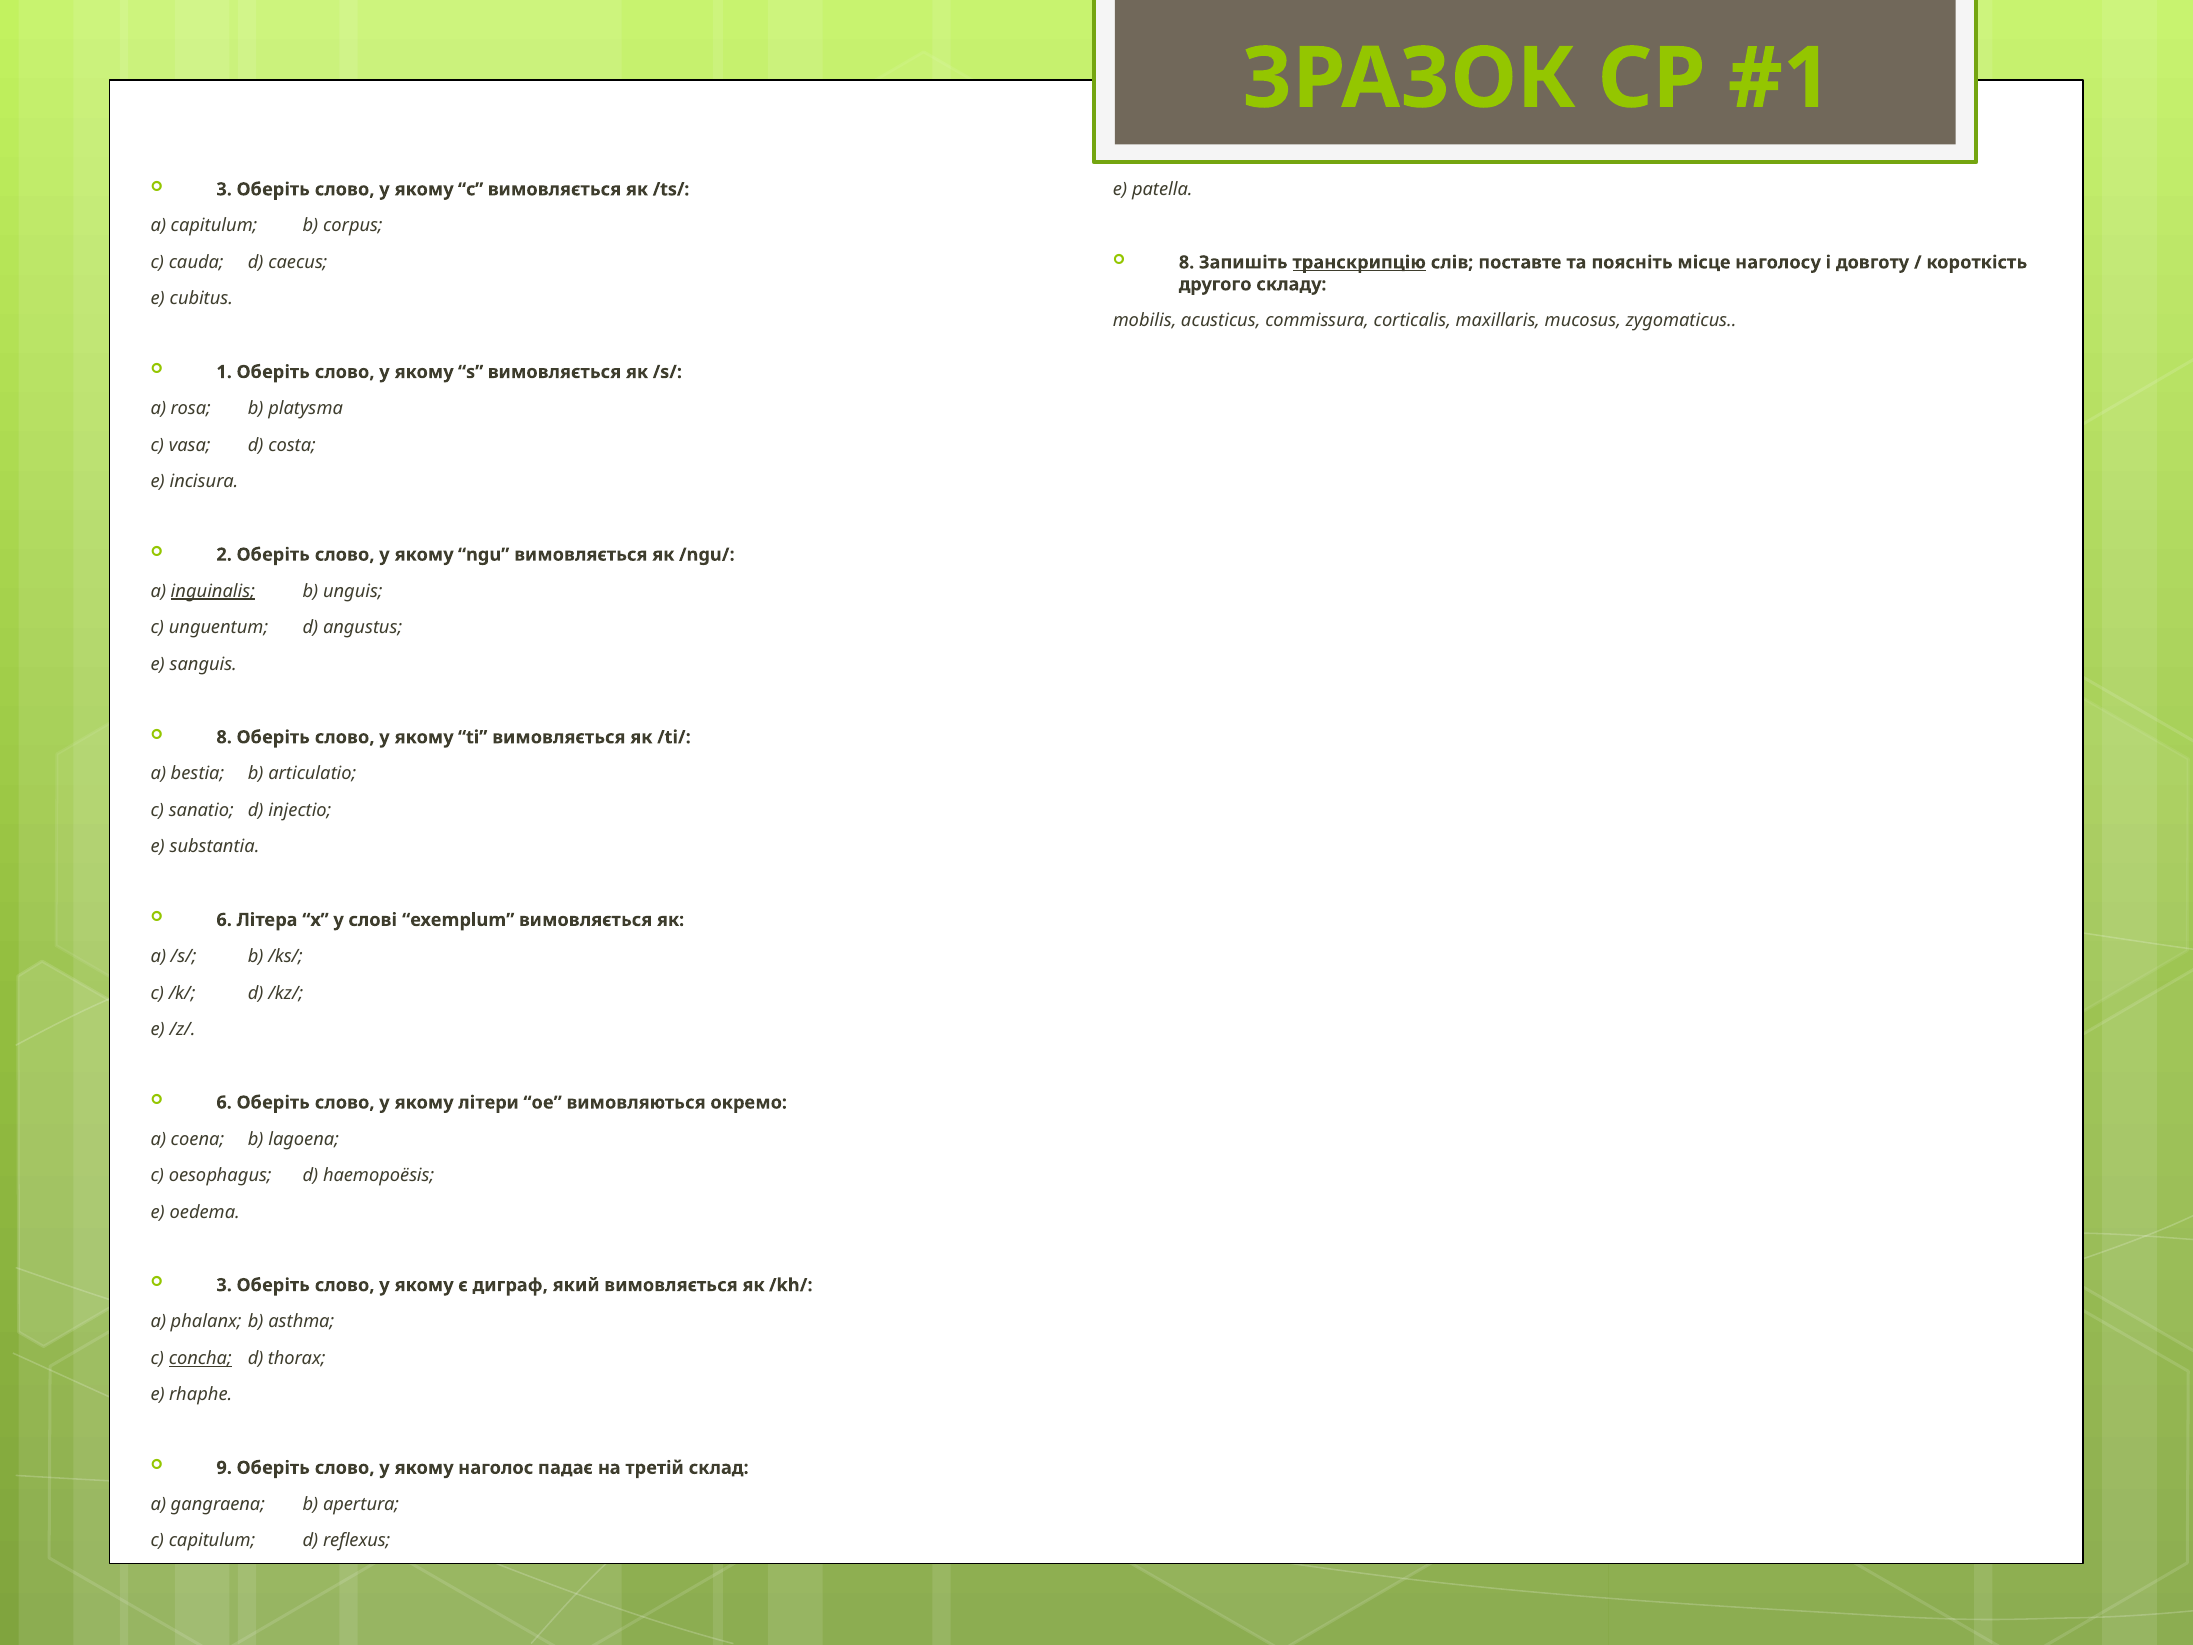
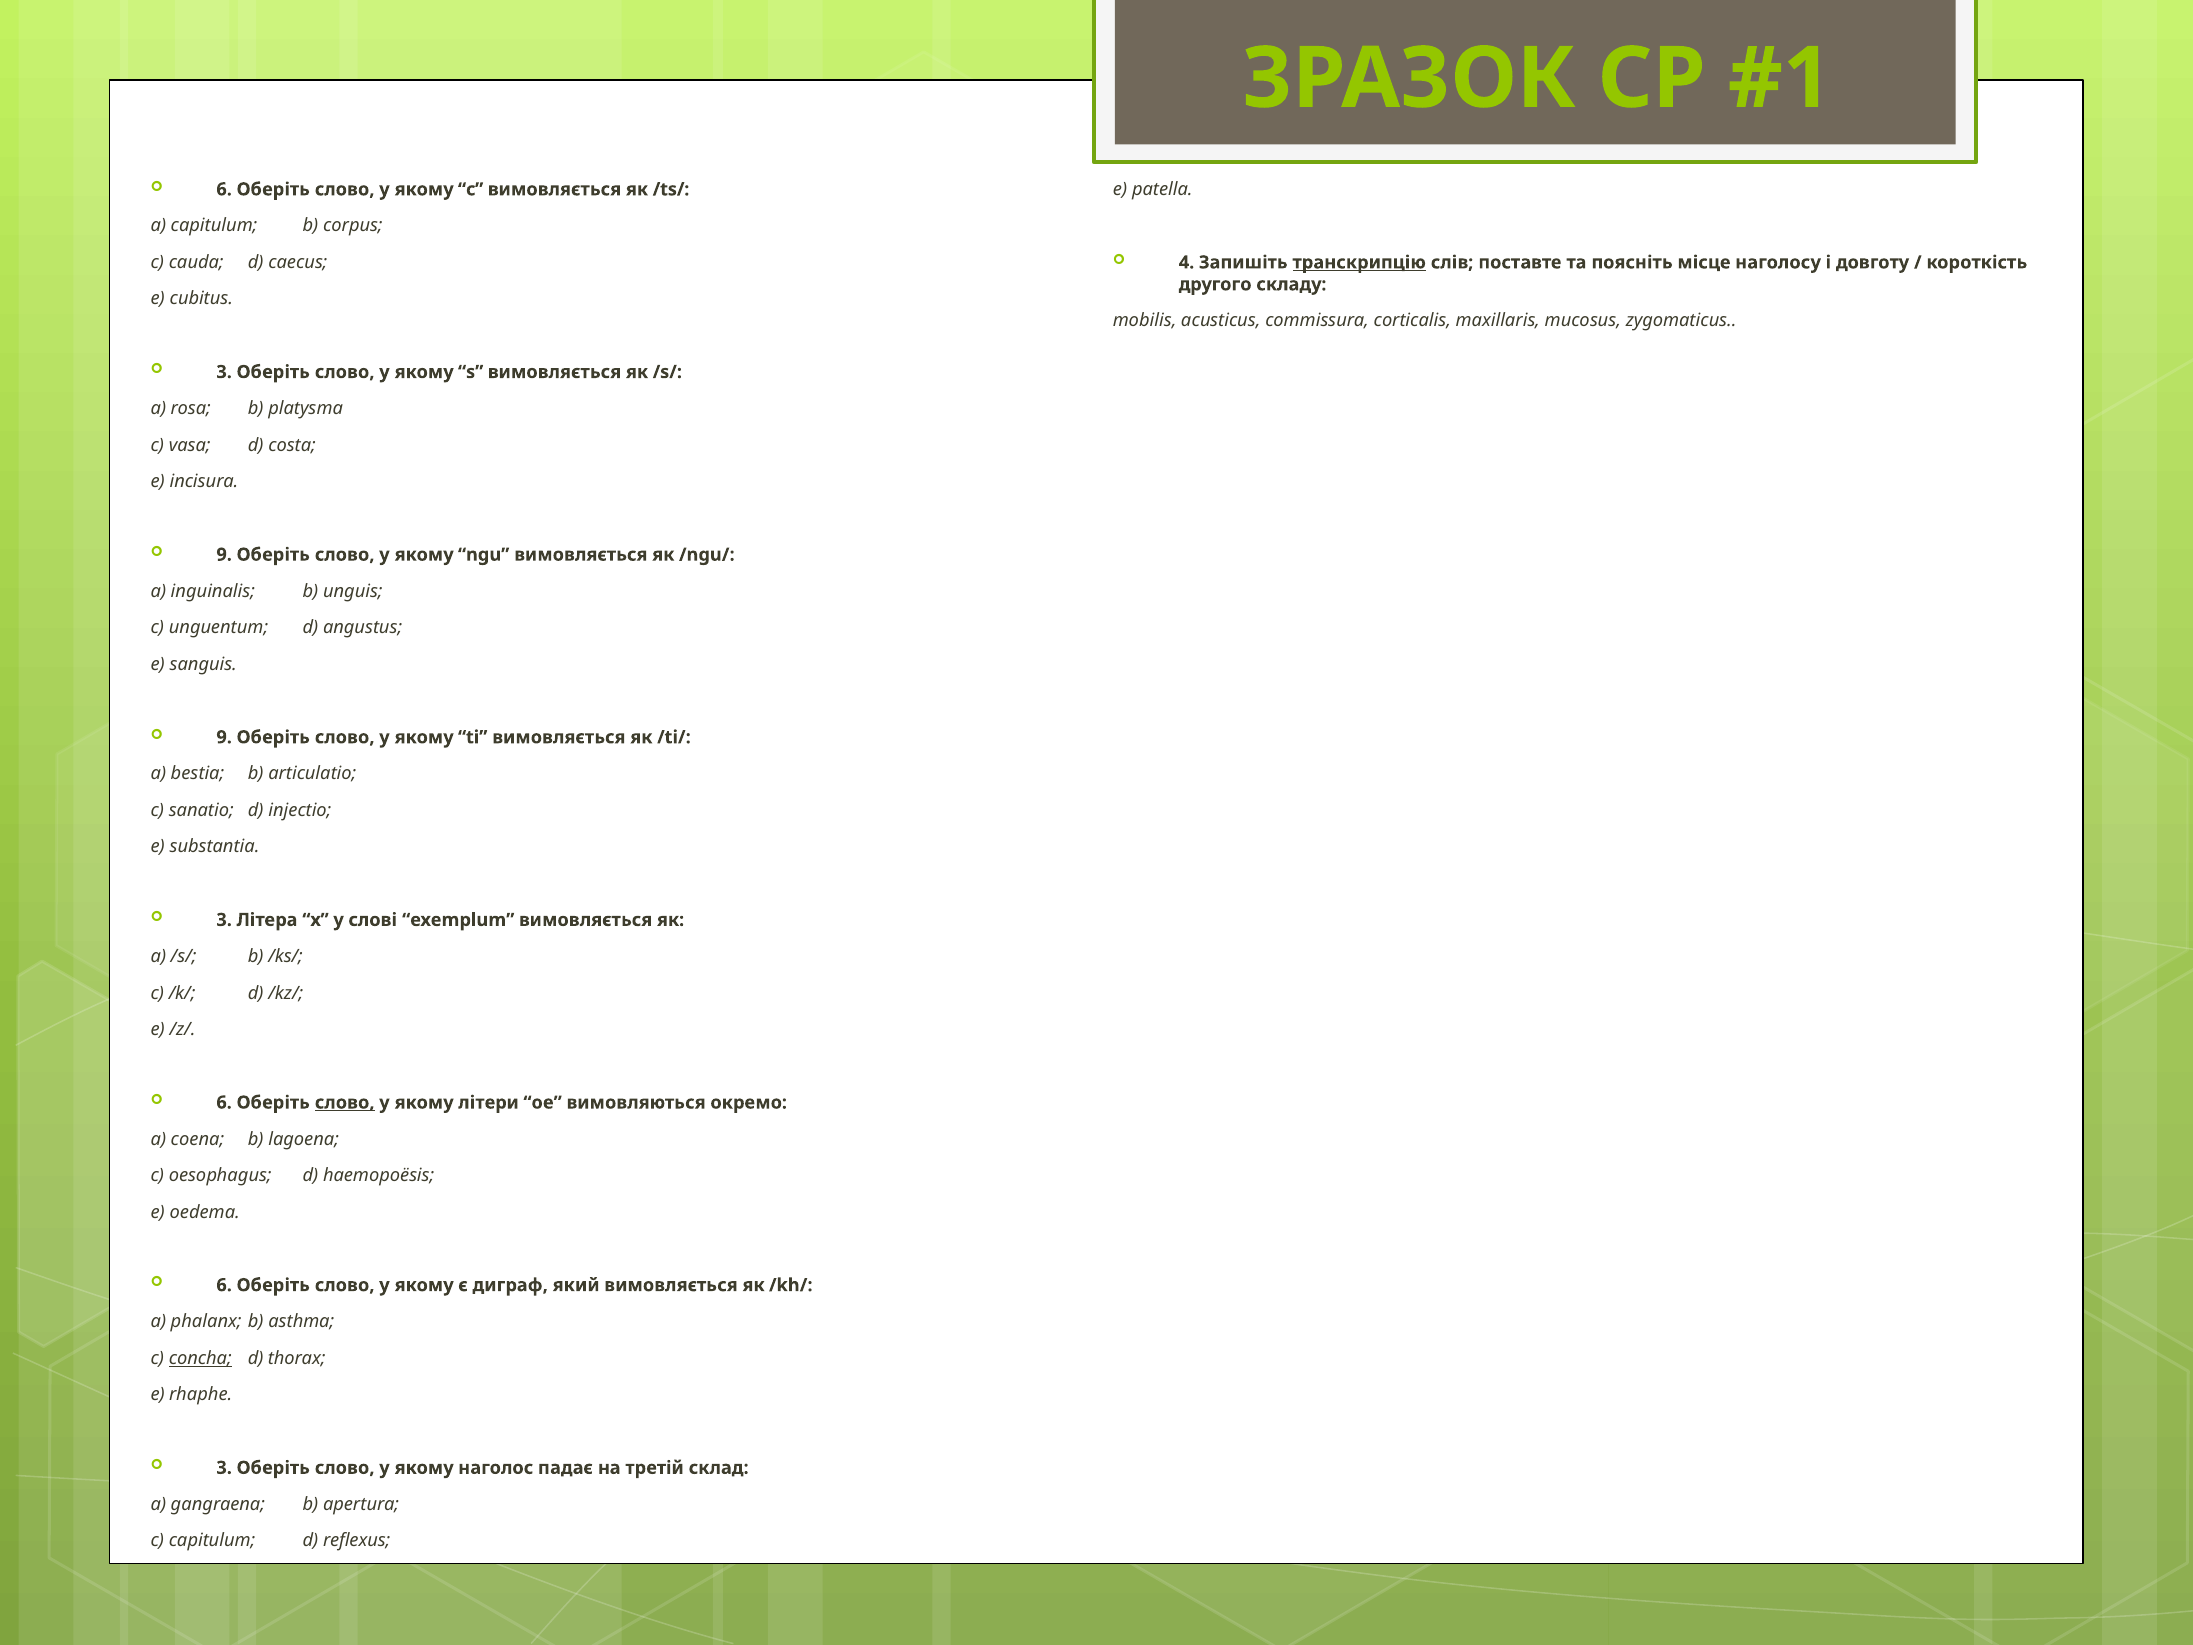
3 at (224, 189): 3 -> 6
8 at (1187, 262): 8 -> 4
1 at (224, 372): 1 -> 3
2 at (224, 555): 2 -> 9
inguinalis underline: present -> none
8 at (224, 737): 8 -> 9
6 at (224, 920): 6 -> 3
слово at (345, 1102) underline: none -> present
3 at (224, 1285): 3 -> 6
9 at (224, 1468): 9 -> 3
